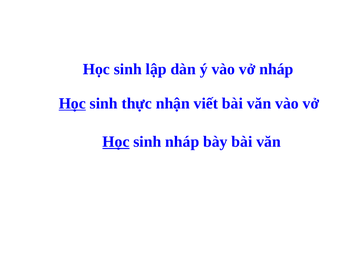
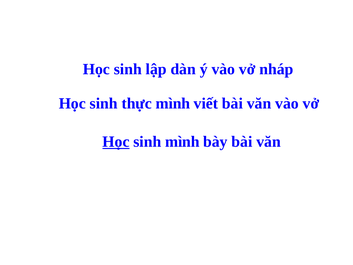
Học at (72, 103) underline: present -> none
thực nhận: nhận -> mình
sinh nháp: nháp -> mình
